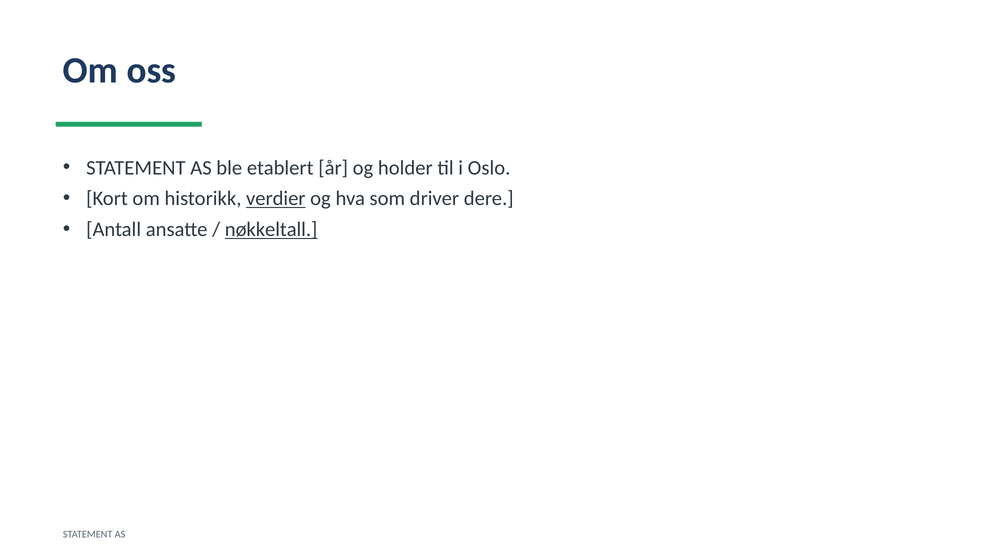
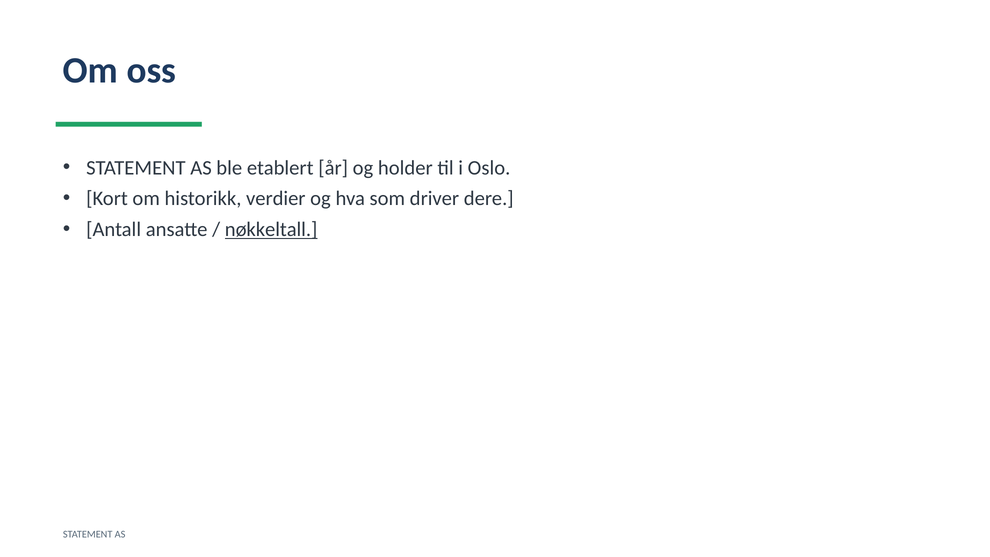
verdier underline: present -> none
